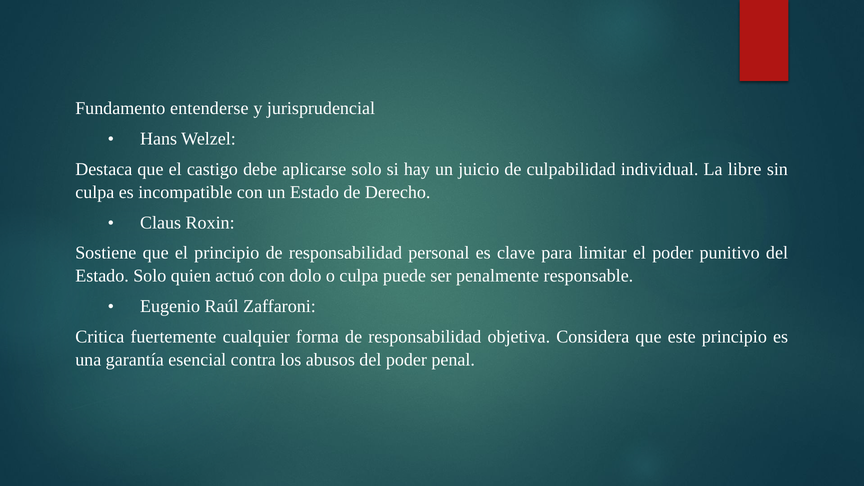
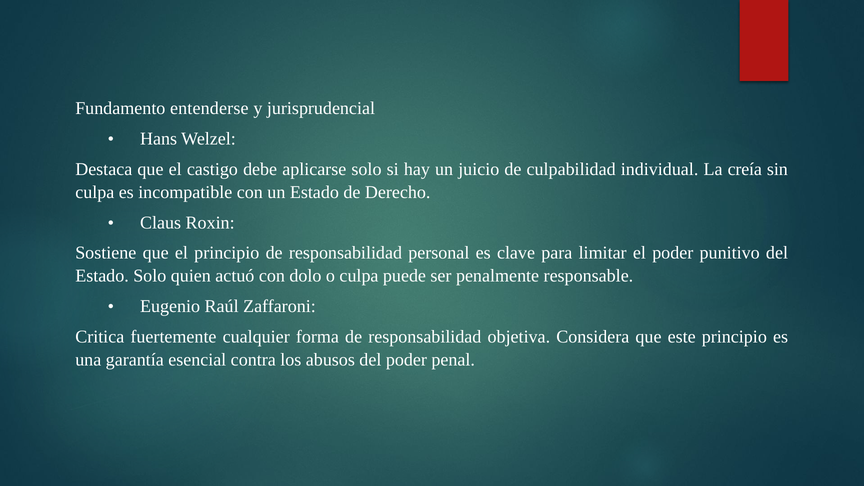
libre: libre -> creía
